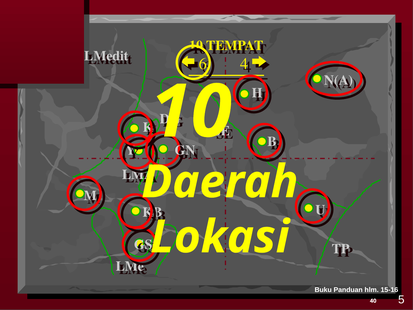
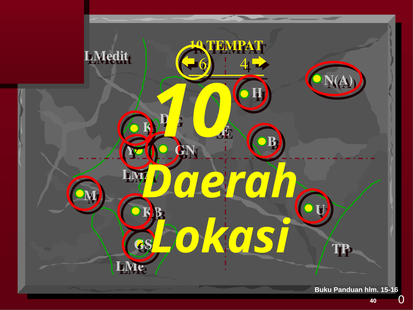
5: 5 -> 0
